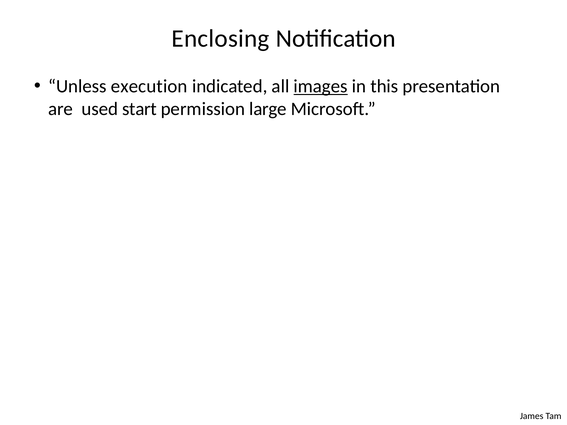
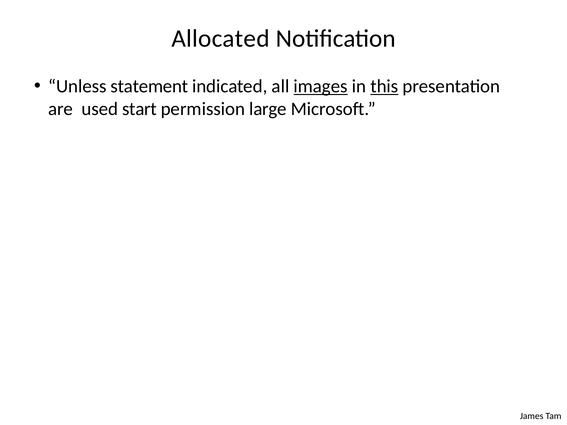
Enclosing: Enclosing -> Allocated
execution: execution -> statement
this underline: none -> present
